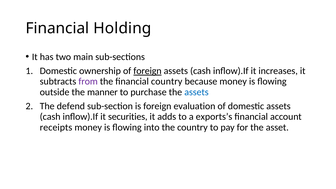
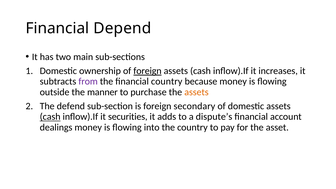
Holding: Holding -> Depend
assets at (196, 92) colour: blue -> orange
evaluation: evaluation -> secondary
cash at (50, 117) underline: none -> present
exports’s: exports’s -> dispute’s
receipts: receipts -> dealings
